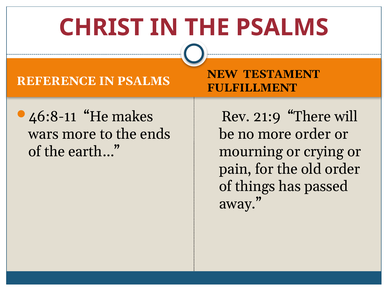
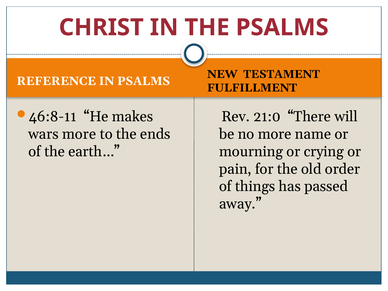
21:9: 21:9 -> 21:0
more order: order -> name
